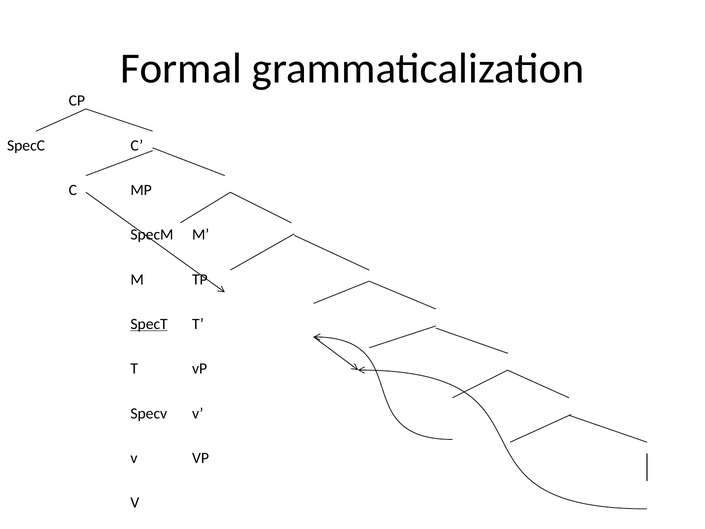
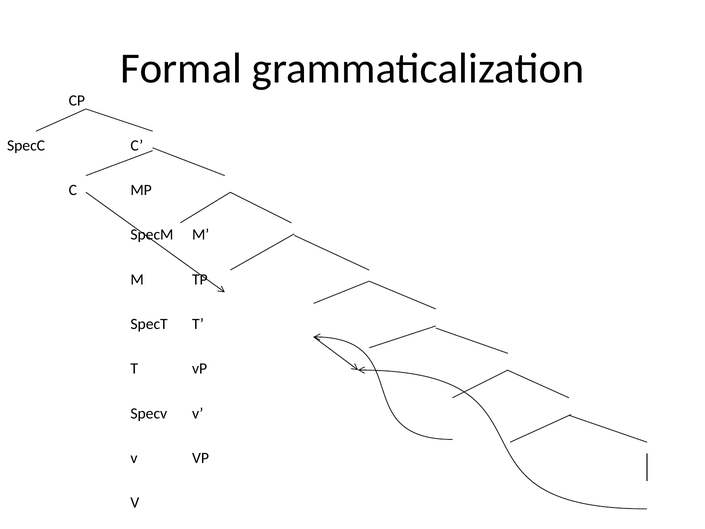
SpecT underline: present -> none
